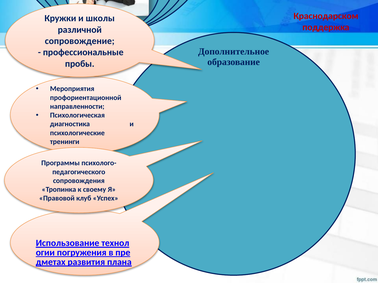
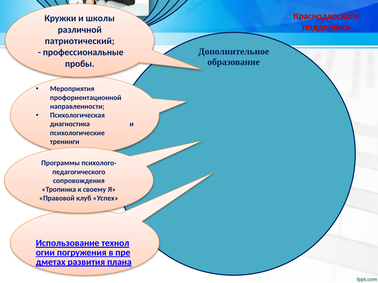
Краснодарском: Краснодарском -> Краснодарского
сопровождение: сопровождение -> патриотический
